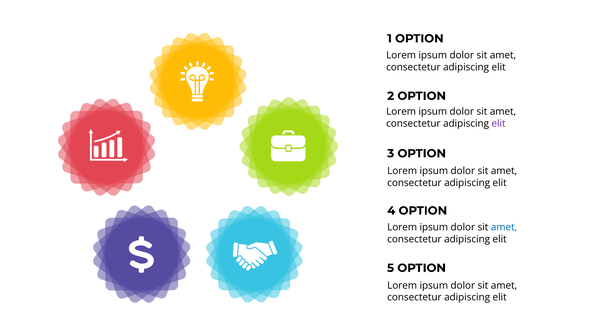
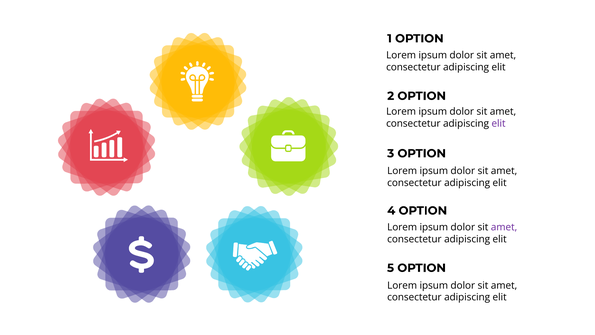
amet at (504, 227) colour: blue -> purple
